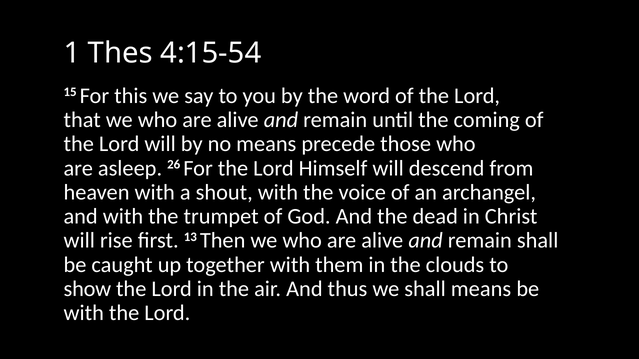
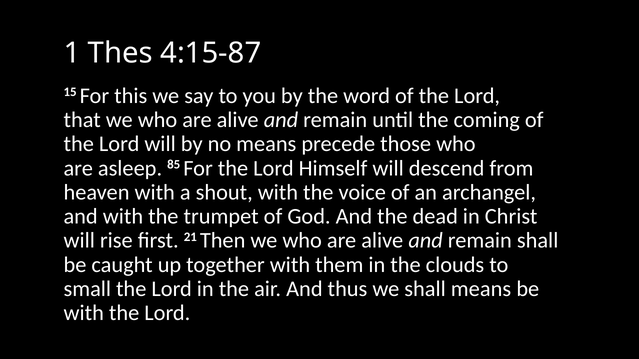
4:15-54: 4:15-54 -> 4:15-87
26: 26 -> 85
13: 13 -> 21
show: show -> small
